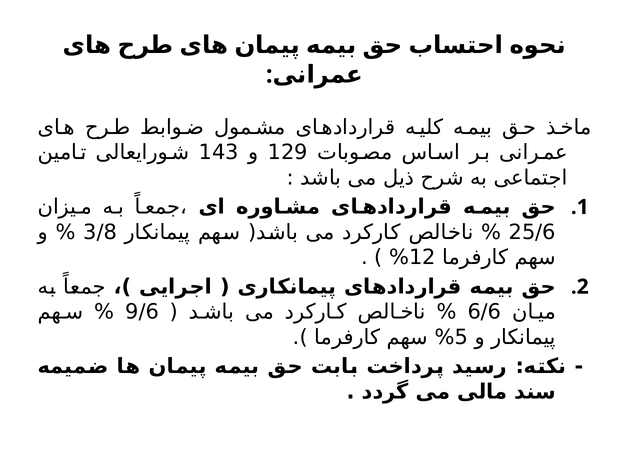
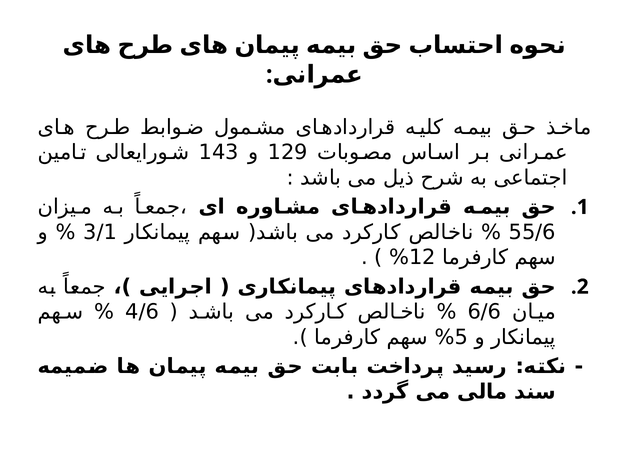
3/8: 3/8 -> 3/1
25/6: 25/6 -> 55/6
9/6: 9/6 -> 4/6
